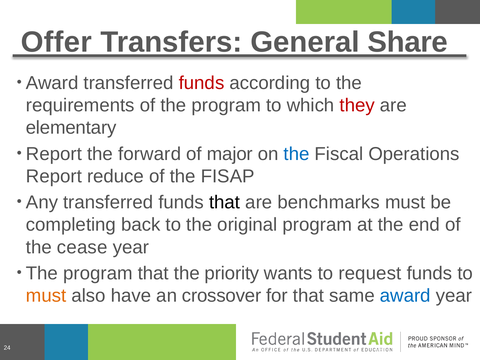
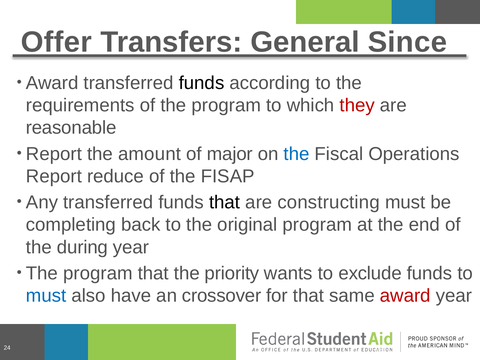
Share: Share -> Since
funds at (202, 83) colour: red -> black
elementary: elementary -> reasonable
forward: forward -> amount
benchmarks: benchmarks -> constructing
cease: cease -> during
request: request -> exclude
must at (46, 296) colour: orange -> blue
award at (405, 296) colour: blue -> red
